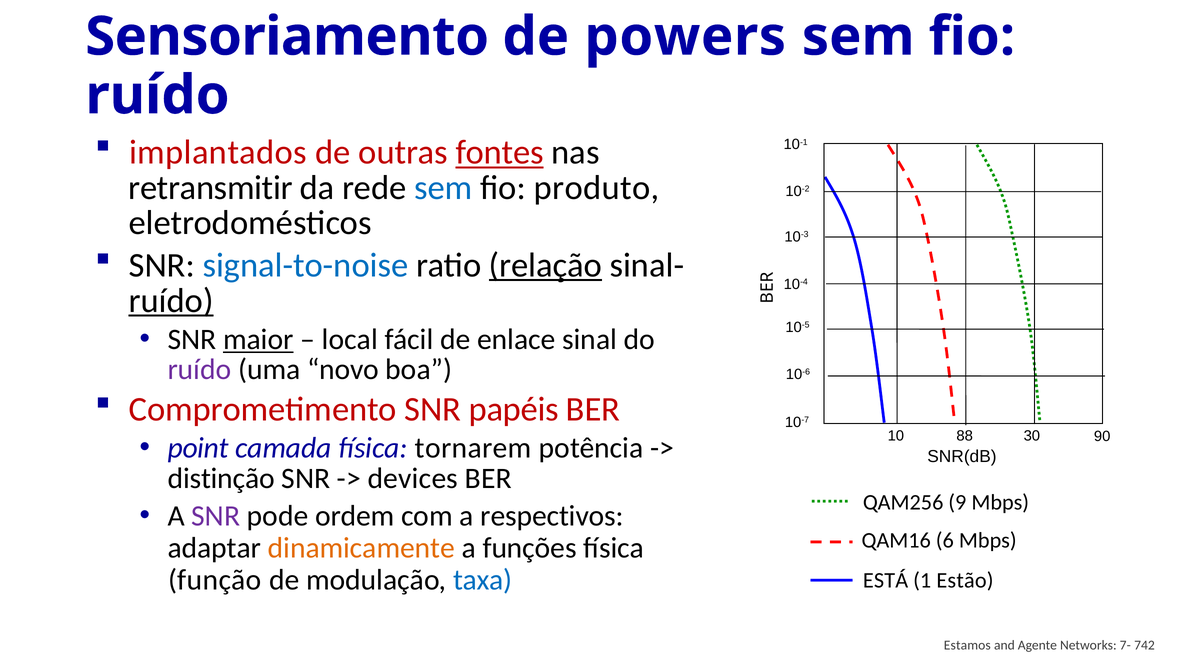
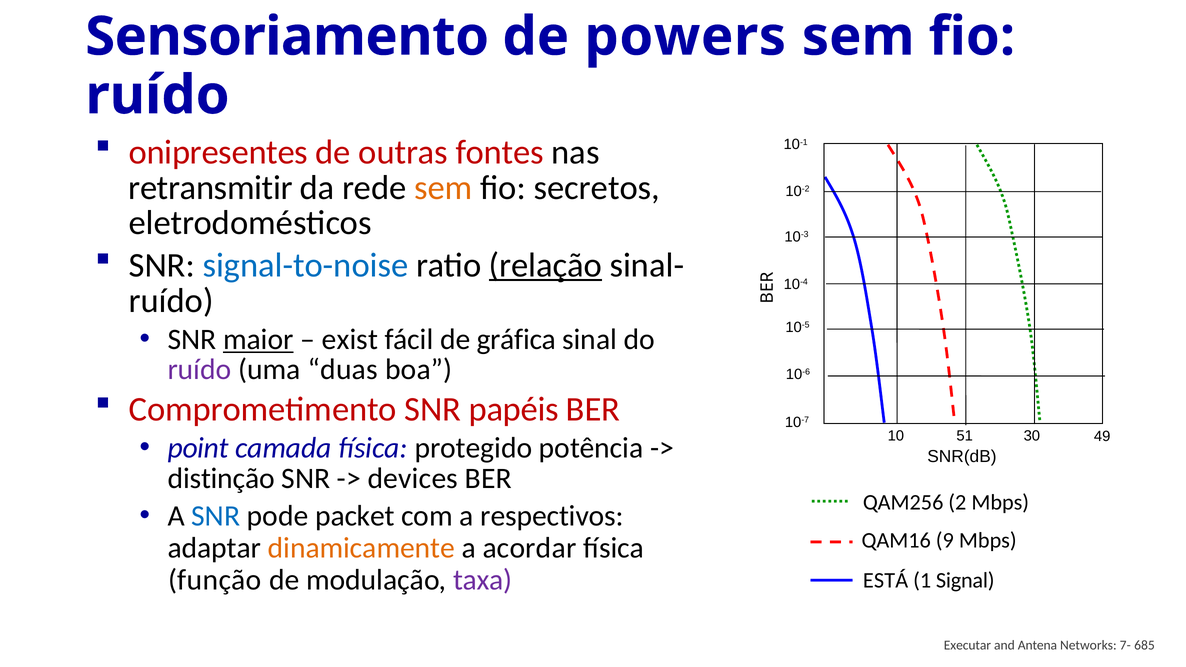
implantados: implantados -> onipresentes
fontes underline: present -> none
sem at (443, 188) colour: blue -> orange
produto: produto -> secretos
ruído at (171, 301) underline: present -> none
local: local -> exist
enlace: enlace -> gráfica
novo: novo -> duas
88: 88 -> 51
90: 90 -> 49
tornarem: tornarem -> protegido
9: 9 -> 2
SNR at (216, 516) colour: purple -> blue
ordem: ordem -> packet
6: 6 -> 9
funções: funções -> acordar
taxa colour: blue -> purple
Estão: Estão -> Signal
Estamos: Estamos -> Executar
Agente: Agente -> Antena
742: 742 -> 685
